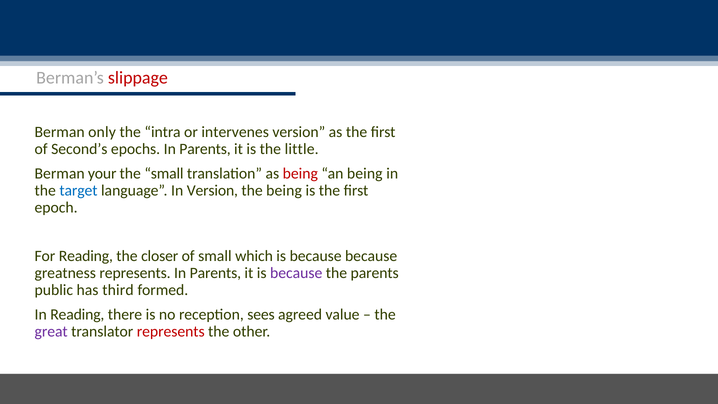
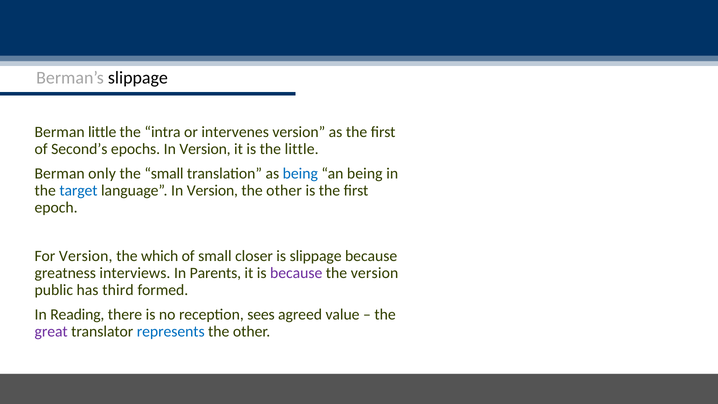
slippage at (138, 78) colour: red -> black
Berman only: only -> little
epochs In Parents: Parents -> Version
your: your -> only
being at (300, 173) colour: red -> blue
being at (284, 190): being -> other
For Reading: Reading -> Version
closer: closer -> which
which: which -> closer
because at (316, 256): because -> slippage
greatness represents: represents -> interviews
the parents: parents -> version
represents at (171, 331) colour: red -> blue
